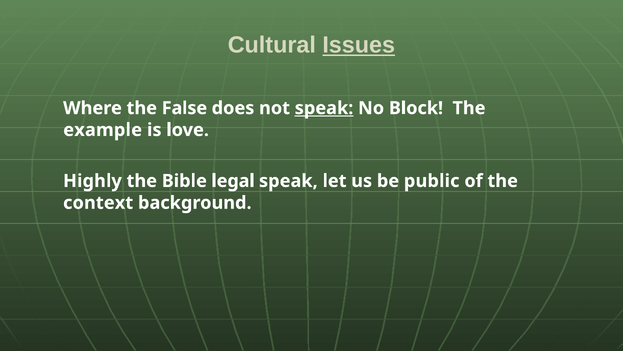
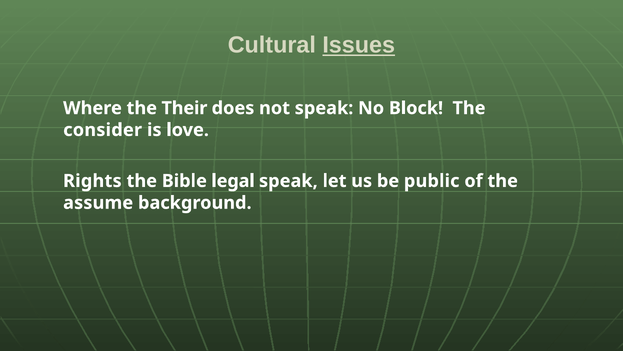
False: False -> Their
speak at (324, 108) underline: present -> none
example: example -> consider
Highly: Highly -> Rights
context: context -> assume
